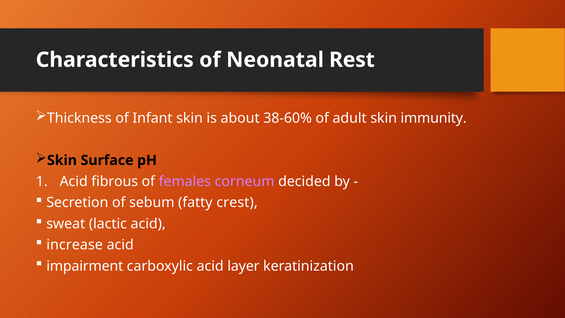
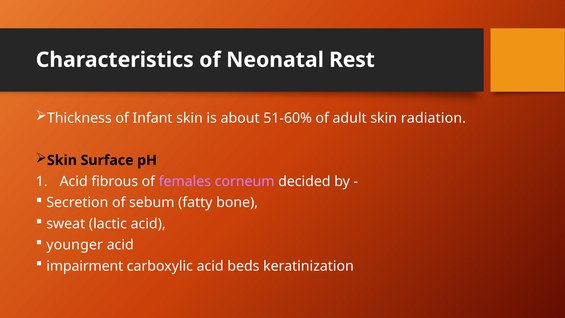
38-60%: 38-60% -> 51-60%
immunity: immunity -> radiation
crest: crest -> bone
increase: increase -> younger
layer: layer -> beds
